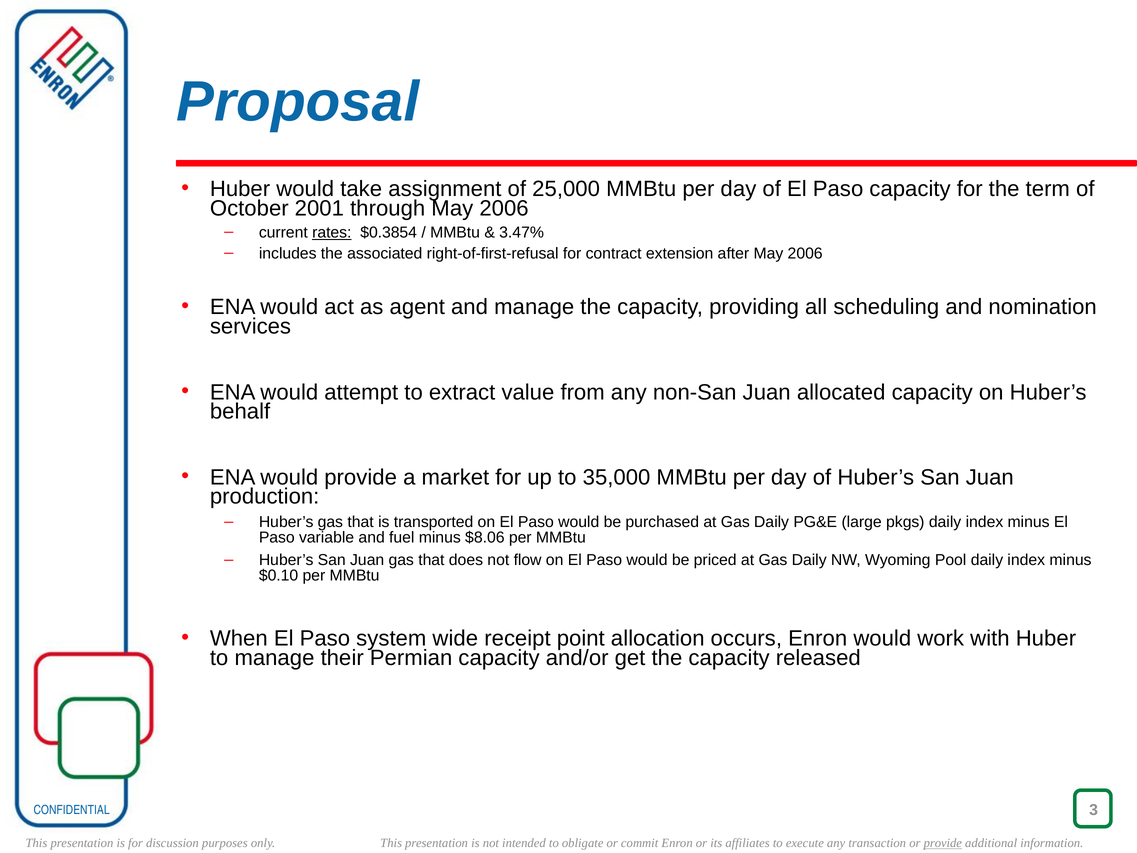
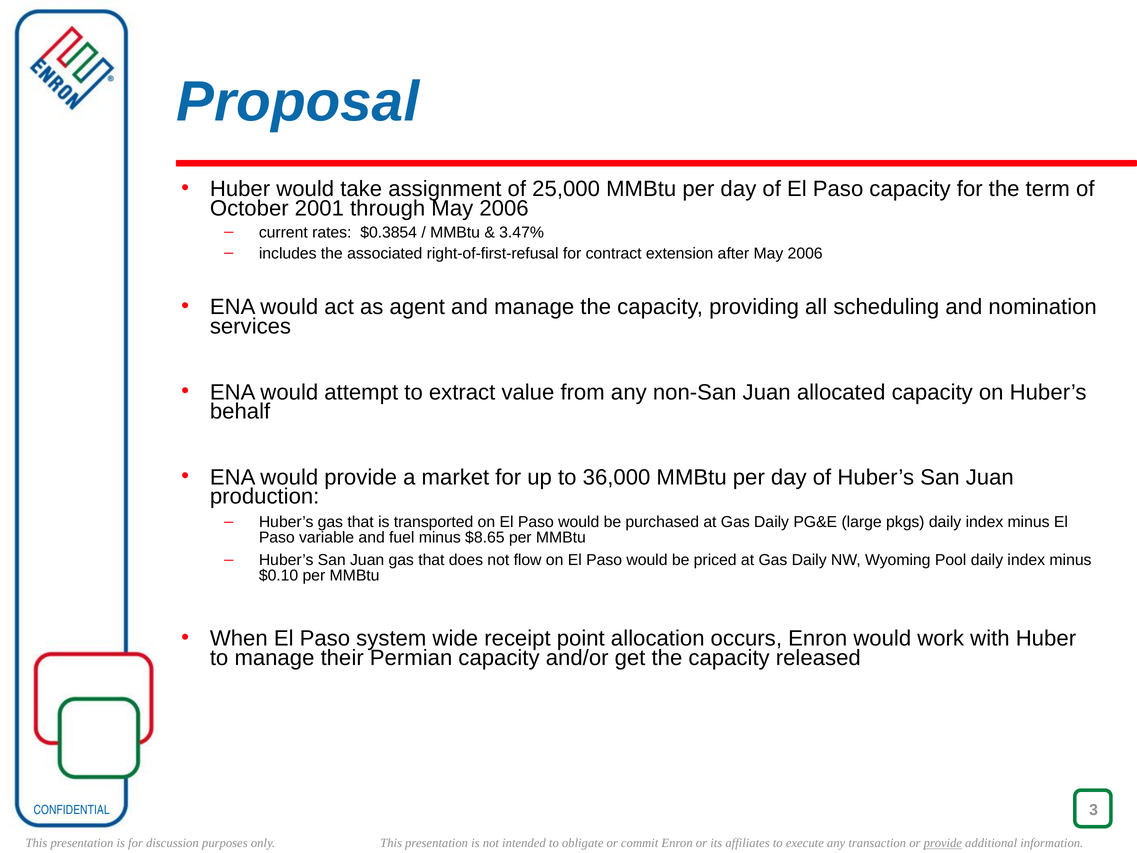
rates underline: present -> none
35,000: 35,000 -> 36,000
$8.06: $8.06 -> $8.65
